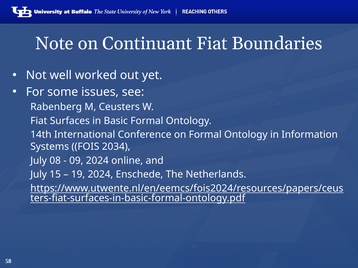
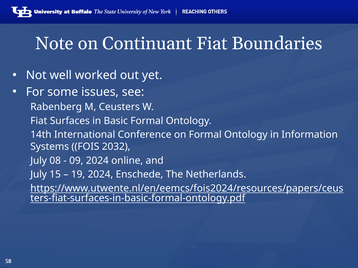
2034: 2034 -> 2032
